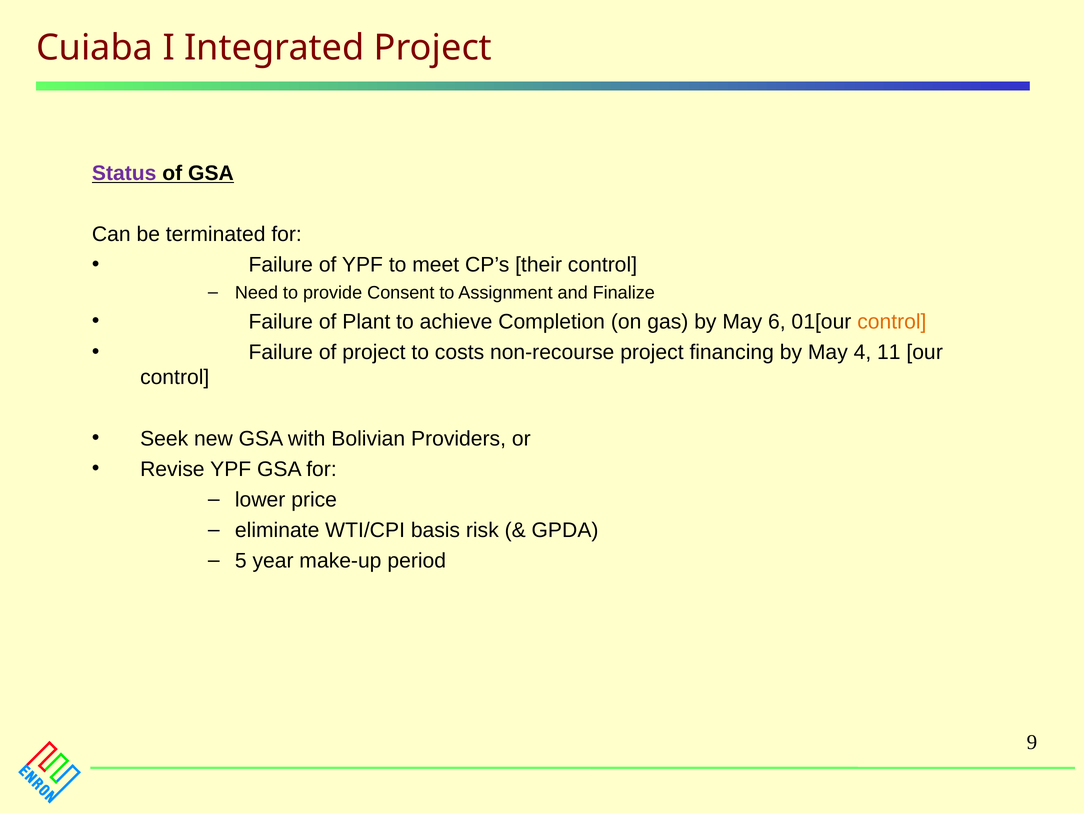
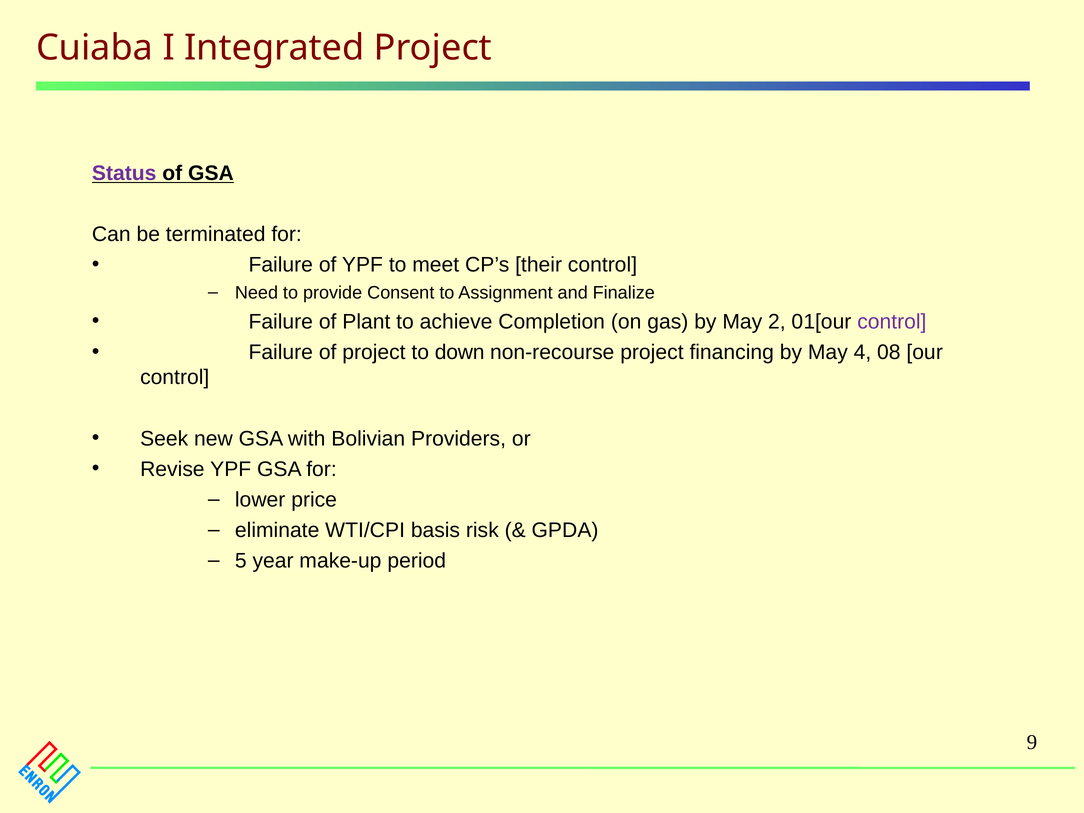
6: 6 -> 2
control at (892, 322) colour: orange -> purple
costs: costs -> down
11: 11 -> 08
